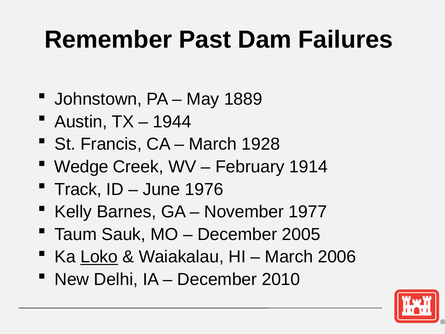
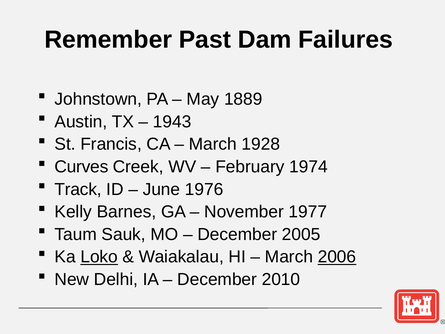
1944: 1944 -> 1943
Wedge: Wedge -> Curves
1914: 1914 -> 1974
2006 underline: none -> present
